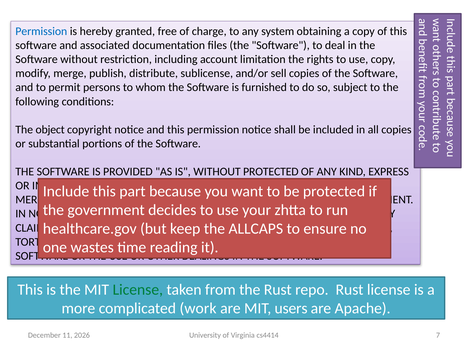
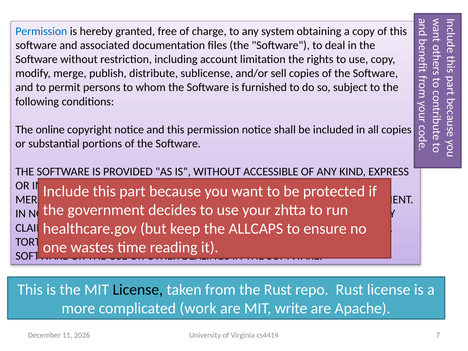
object: object -> online
WITHOUT PROTECTED: PROTECTED -> ACCESSIBLE
License at (138, 290) colour: green -> black
users: users -> write
